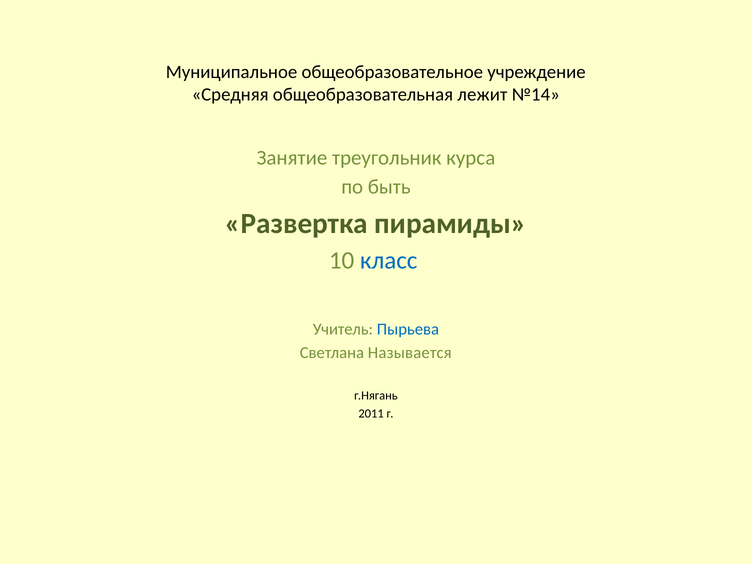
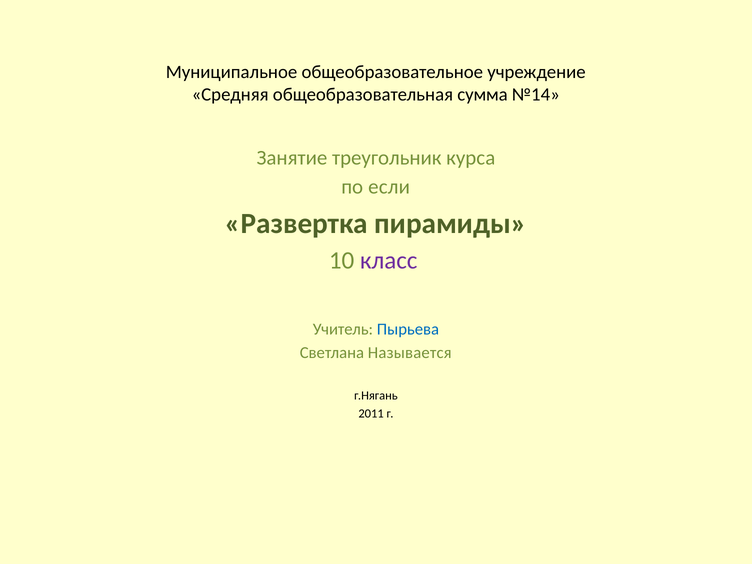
лежит: лежит -> сумма
быть: быть -> если
класс colour: blue -> purple
